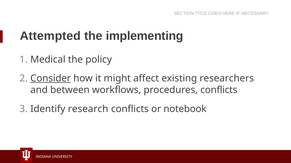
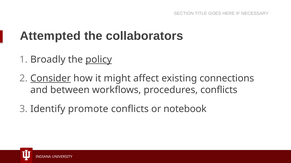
implementing: implementing -> collaborators
Medical: Medical -> Broadly
policy underline: none -> present
researchers: researchers -> connections
research: research -> promote
